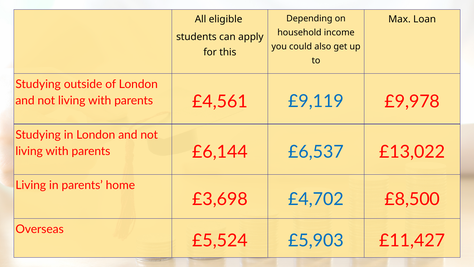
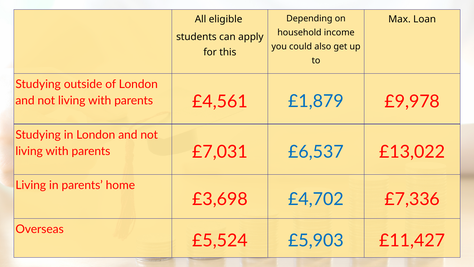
£9,119: £9,119 -> £1,879
£6,144: £6,144 -> £7,031
£8,500: £8,500 -> £7,336
